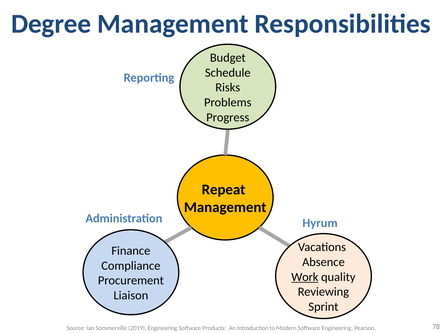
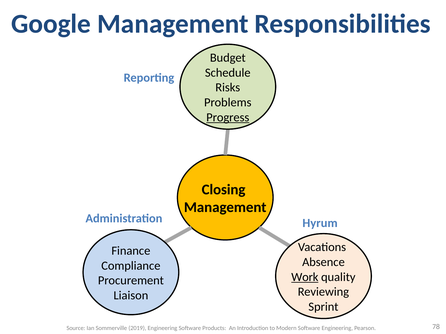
Degree: Degree -> Google
Progress underline: none -> present
Repeat: Repeat -> Closing
